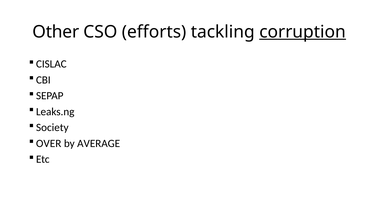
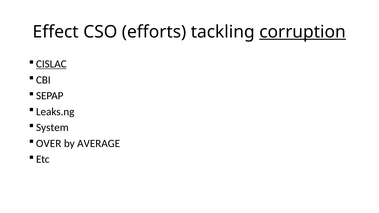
Other: Other -> Effect
CISLAC underline: none -> present
Society: Society -> System
